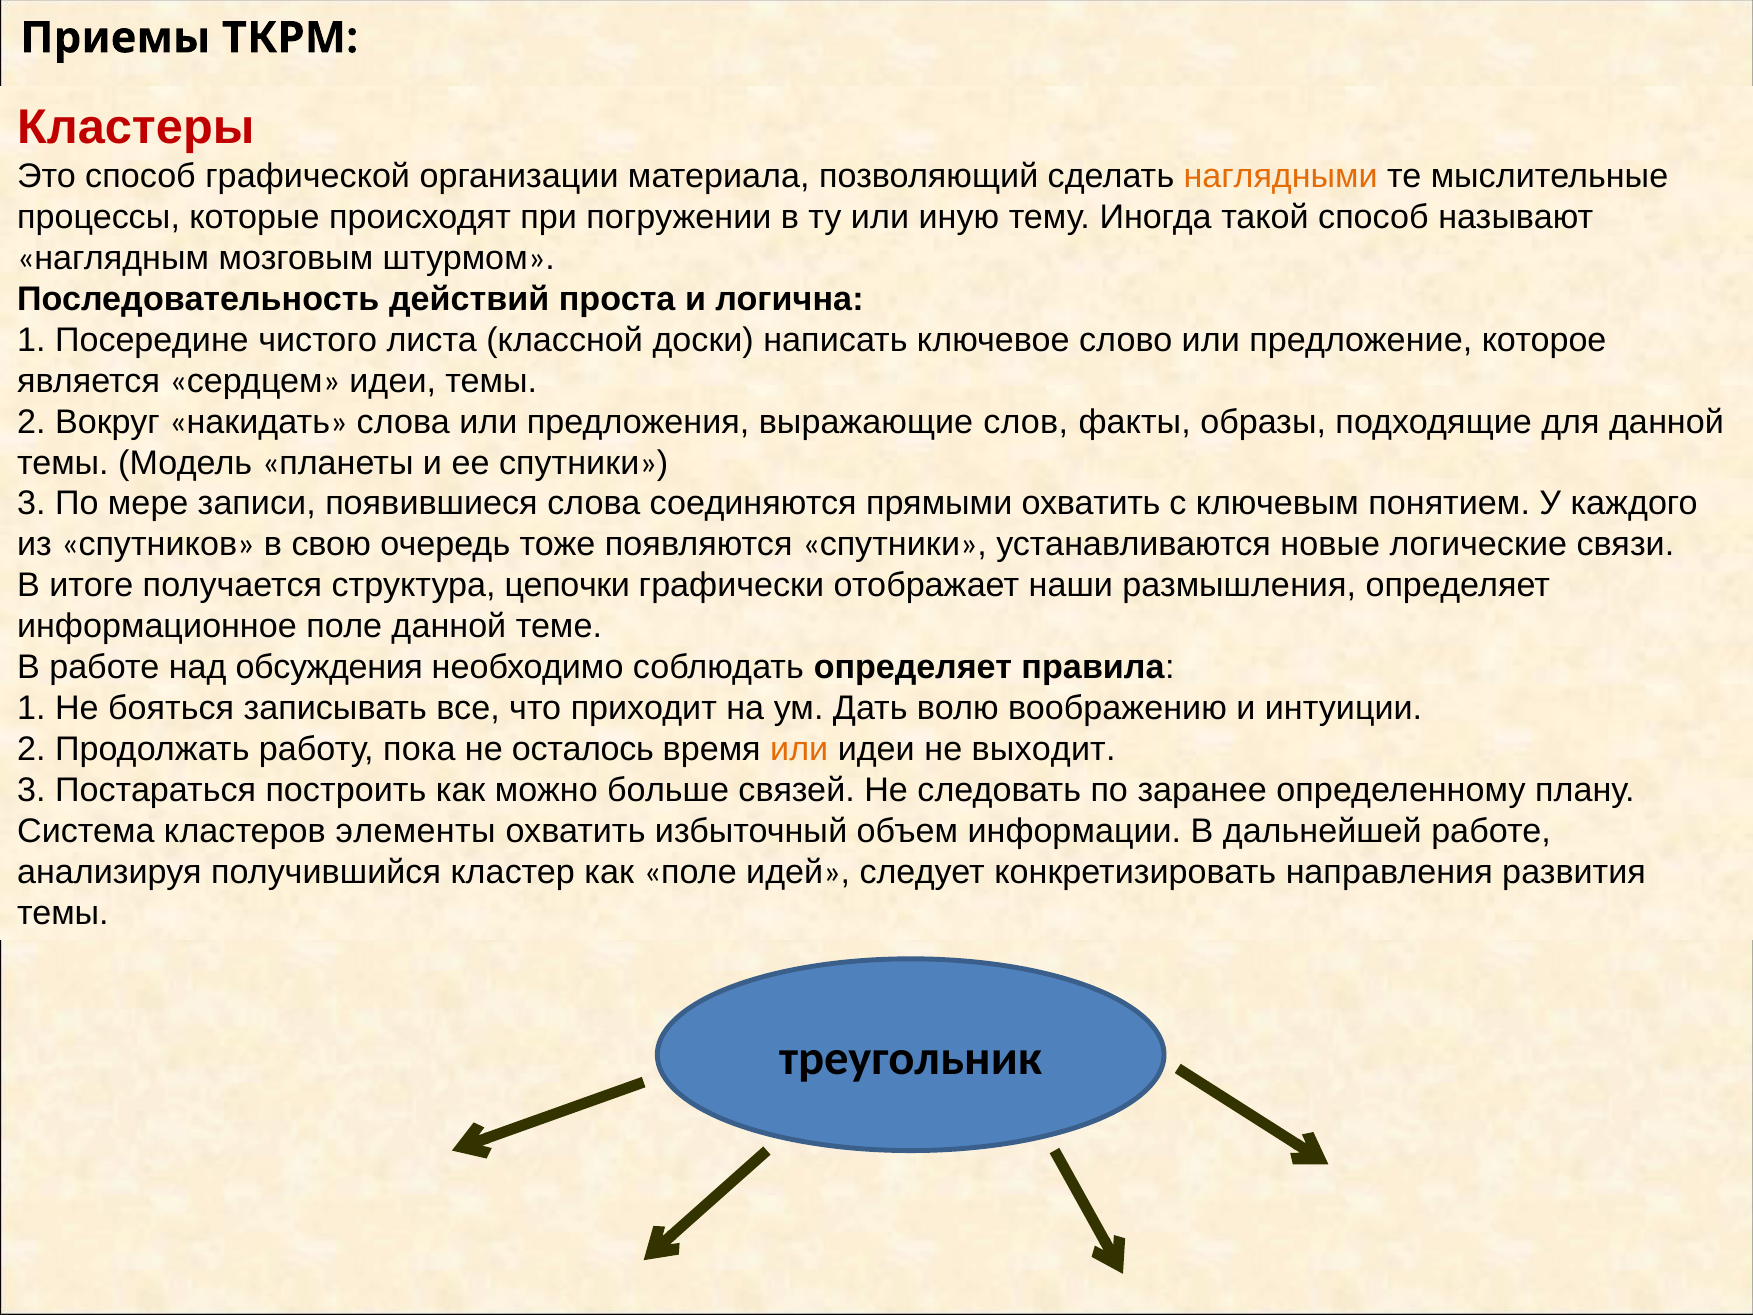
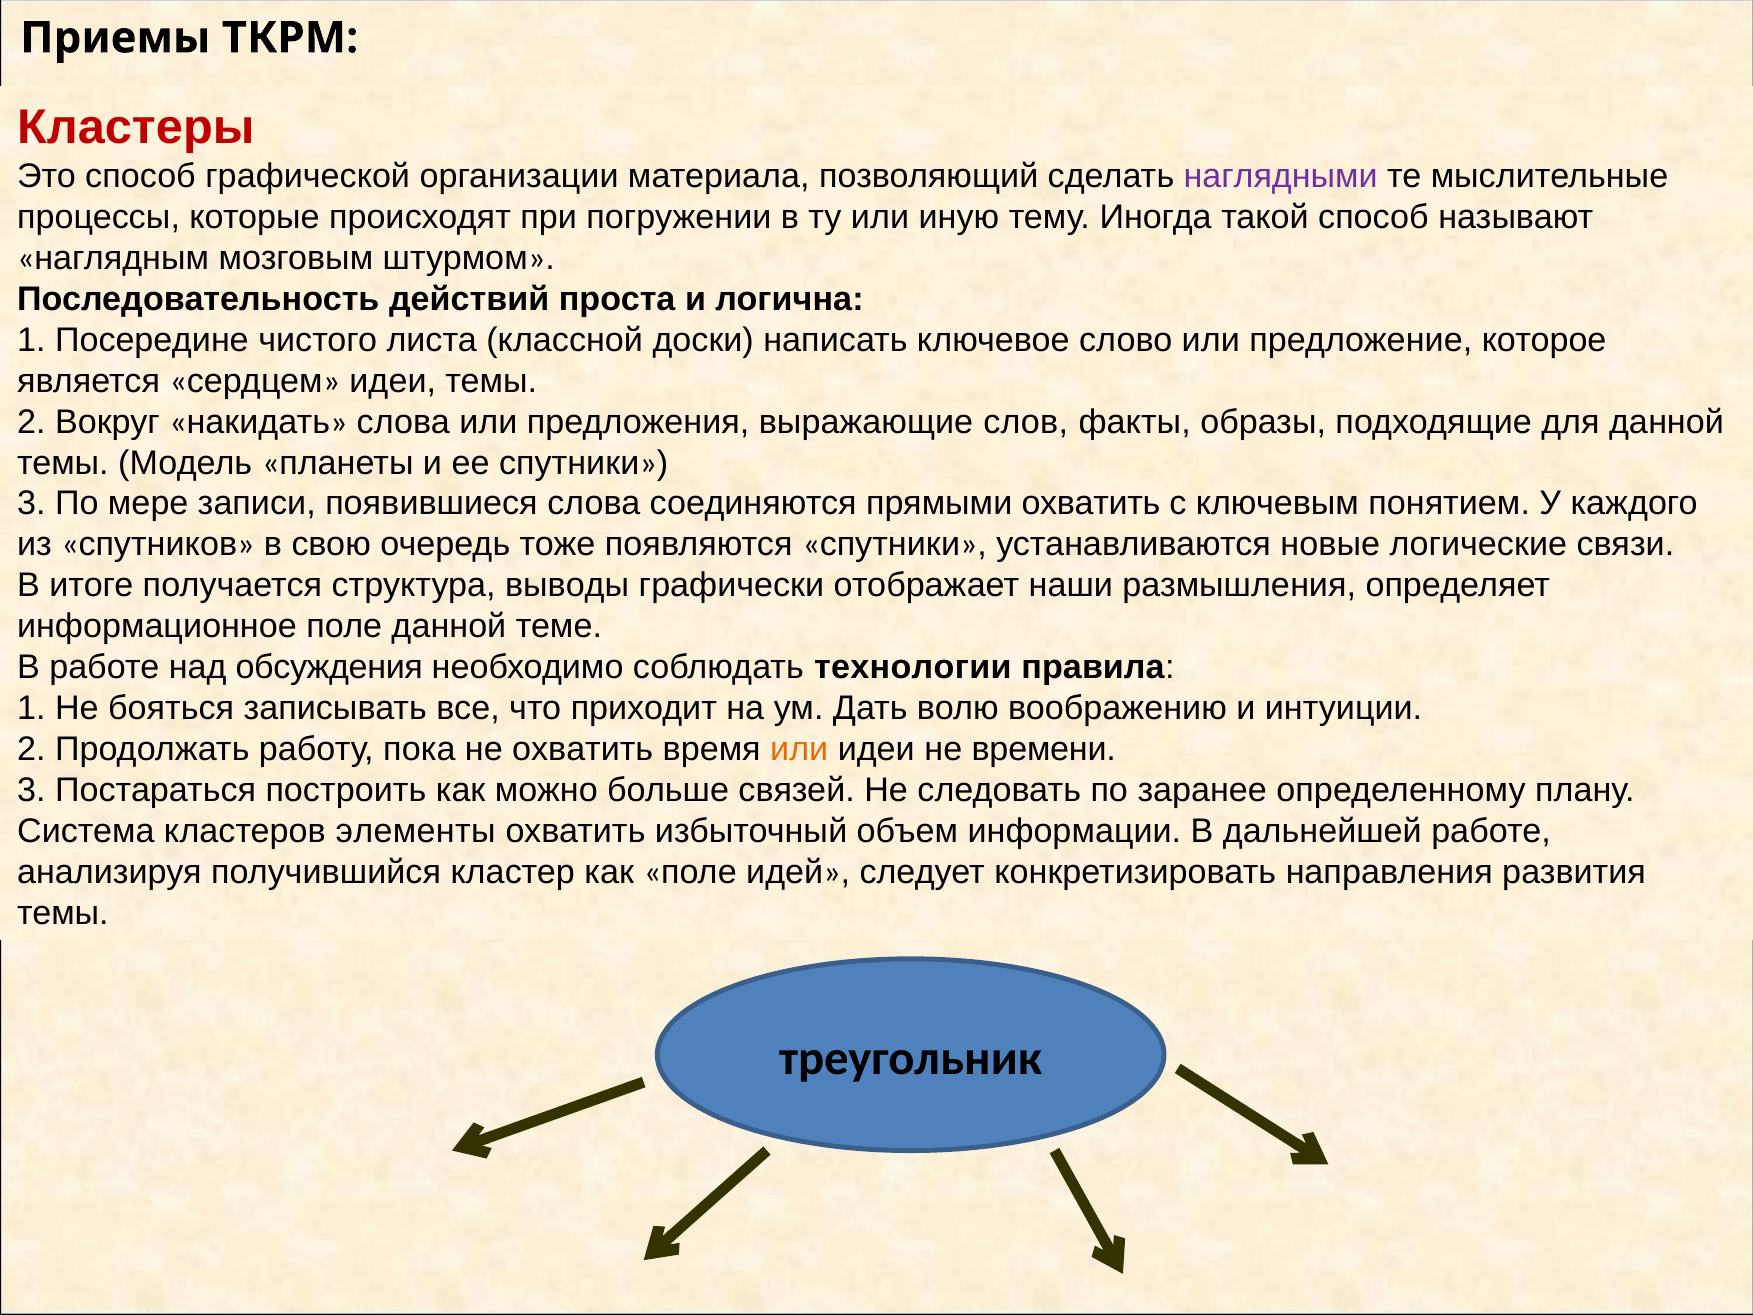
наглядными colour: orange -> purple
цепочки: цепочки -> выводы
соблюдать определяет: определяет -> технологии
не осталось: осталось -> охватить
выходит: выходит -> времени
